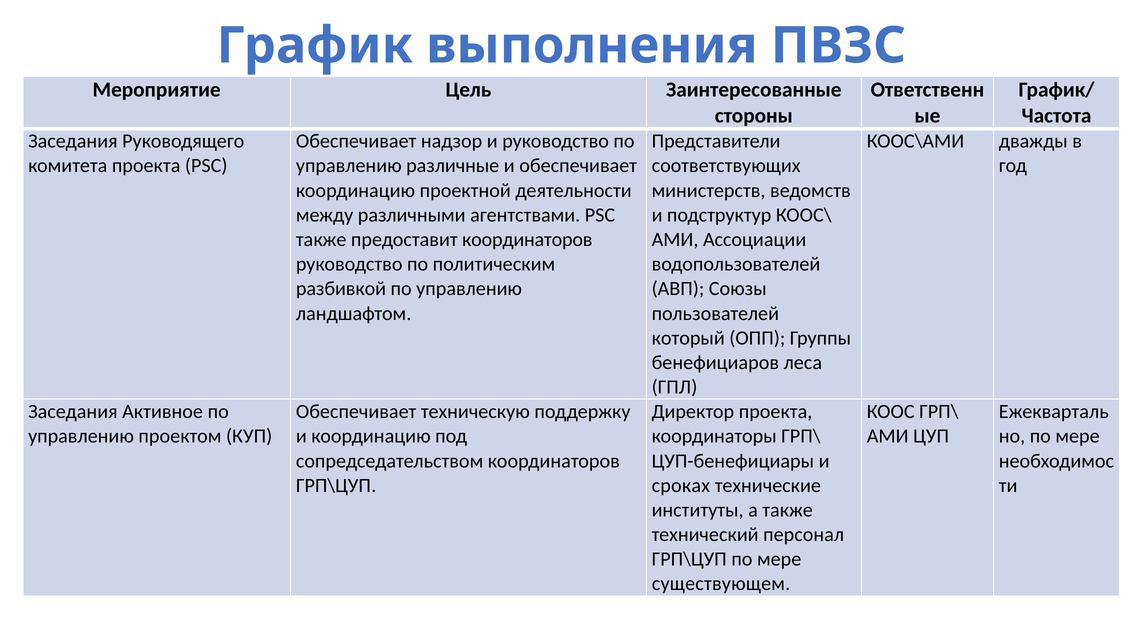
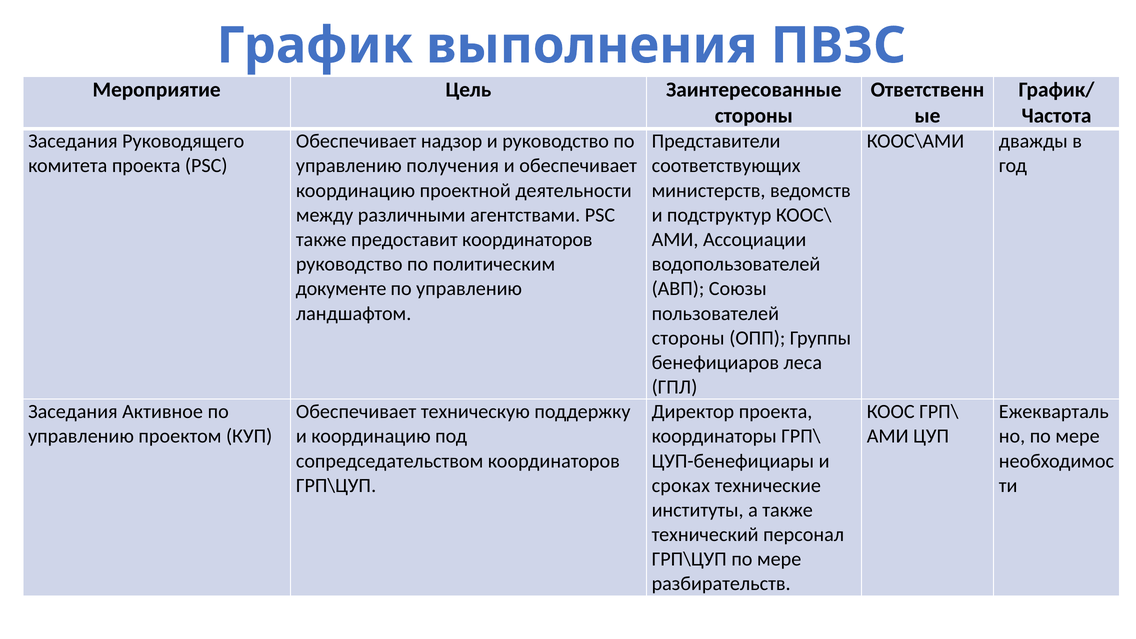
различные: различные -> получения
разбивкой: разбивкой -> документе
который at (688, 338): который -> стороны
существующем: существующем -> разбирательств
